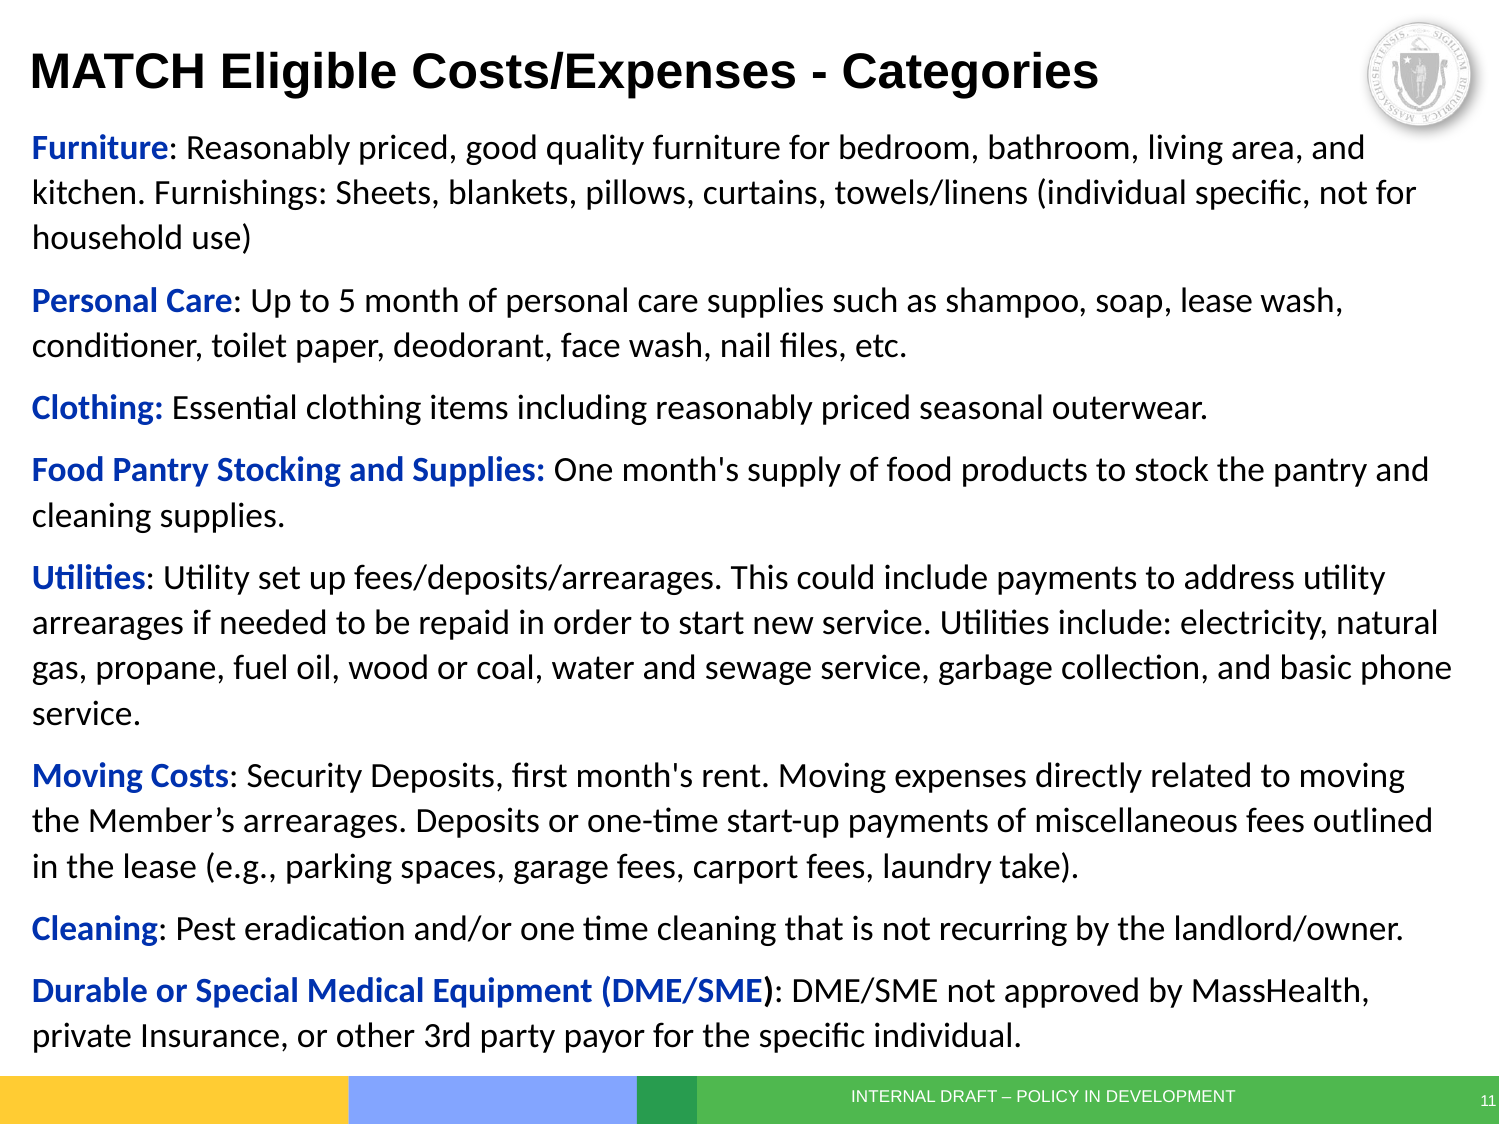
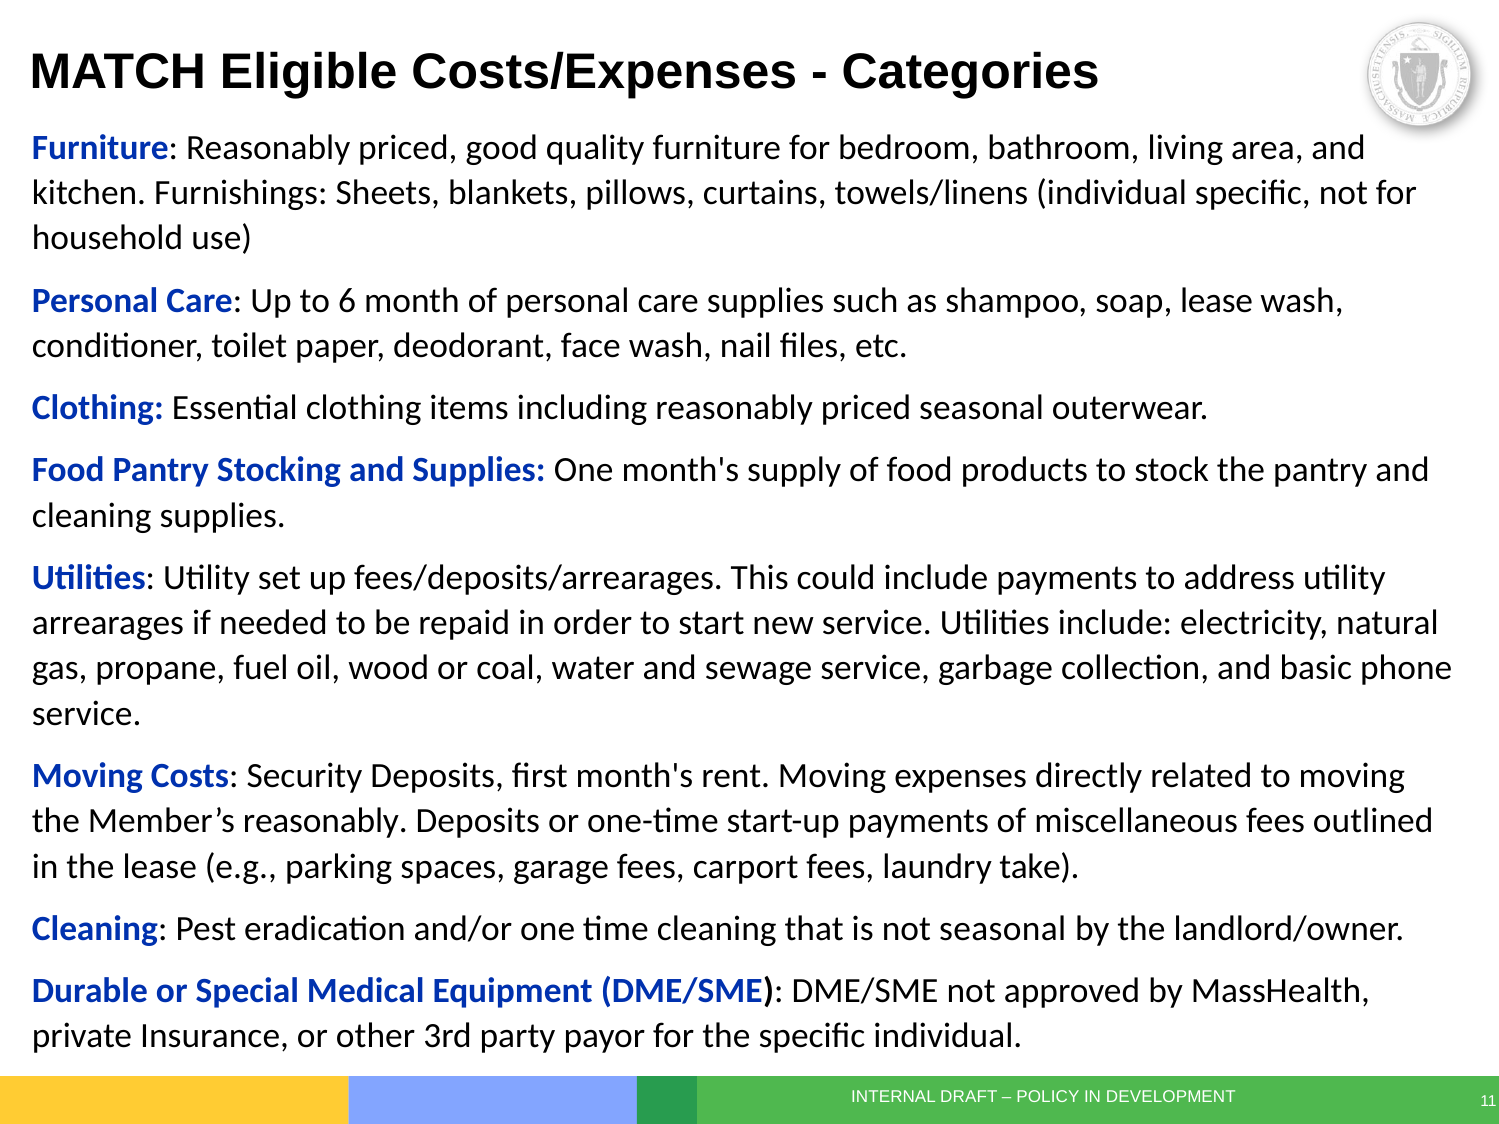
5: 5 -> 6
Member’s arrearages: arrearages -> reasonably
not recurring: recurring -> seasonal
